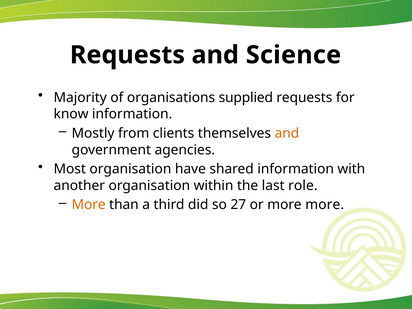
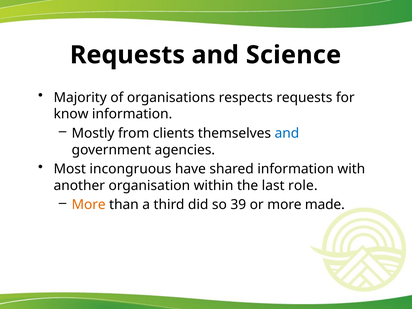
supplied: supplied -> respects
and at (287, 133) colour: orange -> blue
Most organisation: organisation -> incongruous
27: 27 -> 39
more more: more -> made
